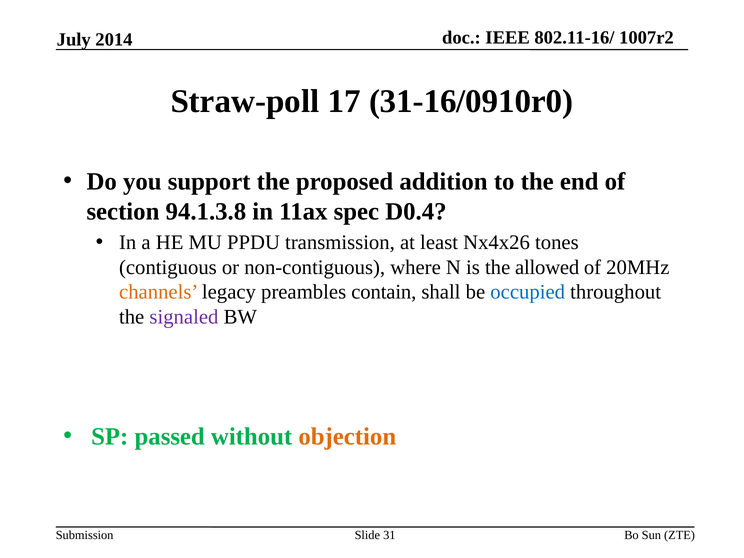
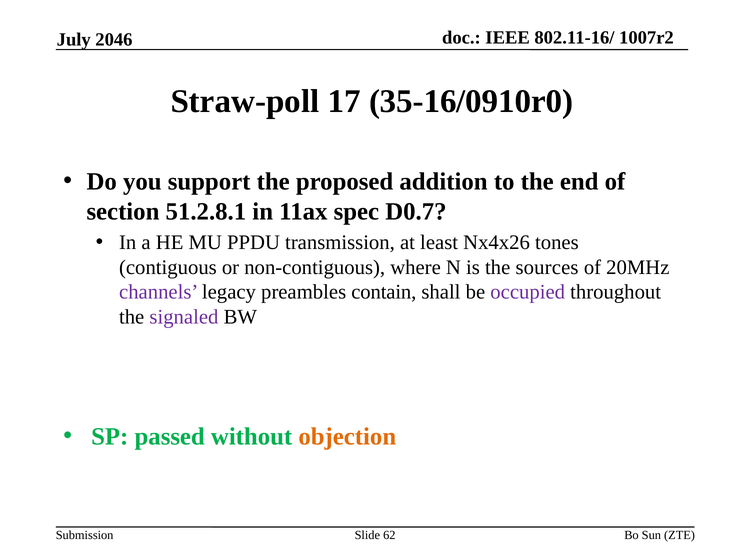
2014: 2014 -> 2046
31-16/0910r0: 31-16/0910r0 -> 35-16/0910r0
94.1.3.8: 94.1.3.8 -> 51.2.8.1
D0.4: D0.4 -> D0.7
allowed: allowed -> sources
channels colour: orange -> purple
occupied colour: blue -> purple
31: 31 -> 62
